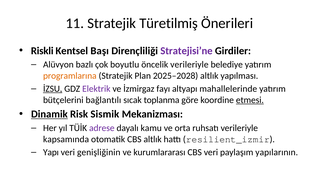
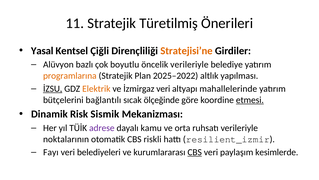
Riskli: Riskli -> Yasal
Başı: Başı -> Çiğli
Stratejisi’ne colour: purple -> orange
2025–2028: 2025–2028 -> 2025–2022
Elektrik colour: purple -> orange
İzmirgaz fayı: fayı -> veri
toplanma: toplanma -> ölçeğinde
Dinamik underline: present -> none
kapsamında: kapsamında -> noktalarının
CBS altlık: altlık -> riskli
Yapı: Yapı -> Fayı
genişliğinin: genişliğinin -> belediyeleri
CBS at (195, 152) underline: none -> present
yapılarının: yapılarının -> kesimlerde
